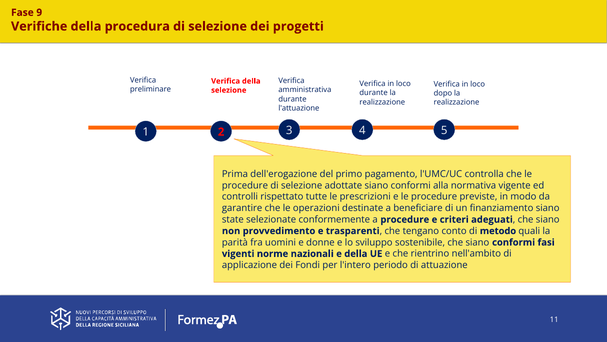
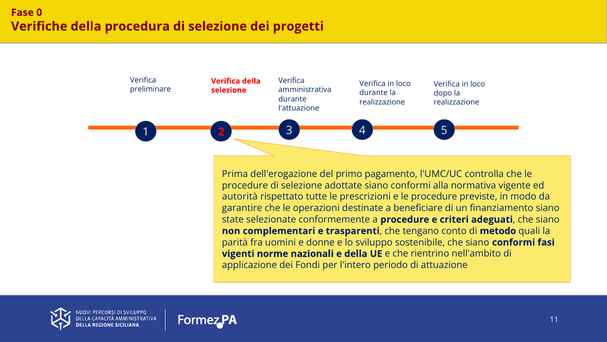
9: 9 -> 0
controlli: controlli -> autorità
provvedimento: provvedimento -> complementari
